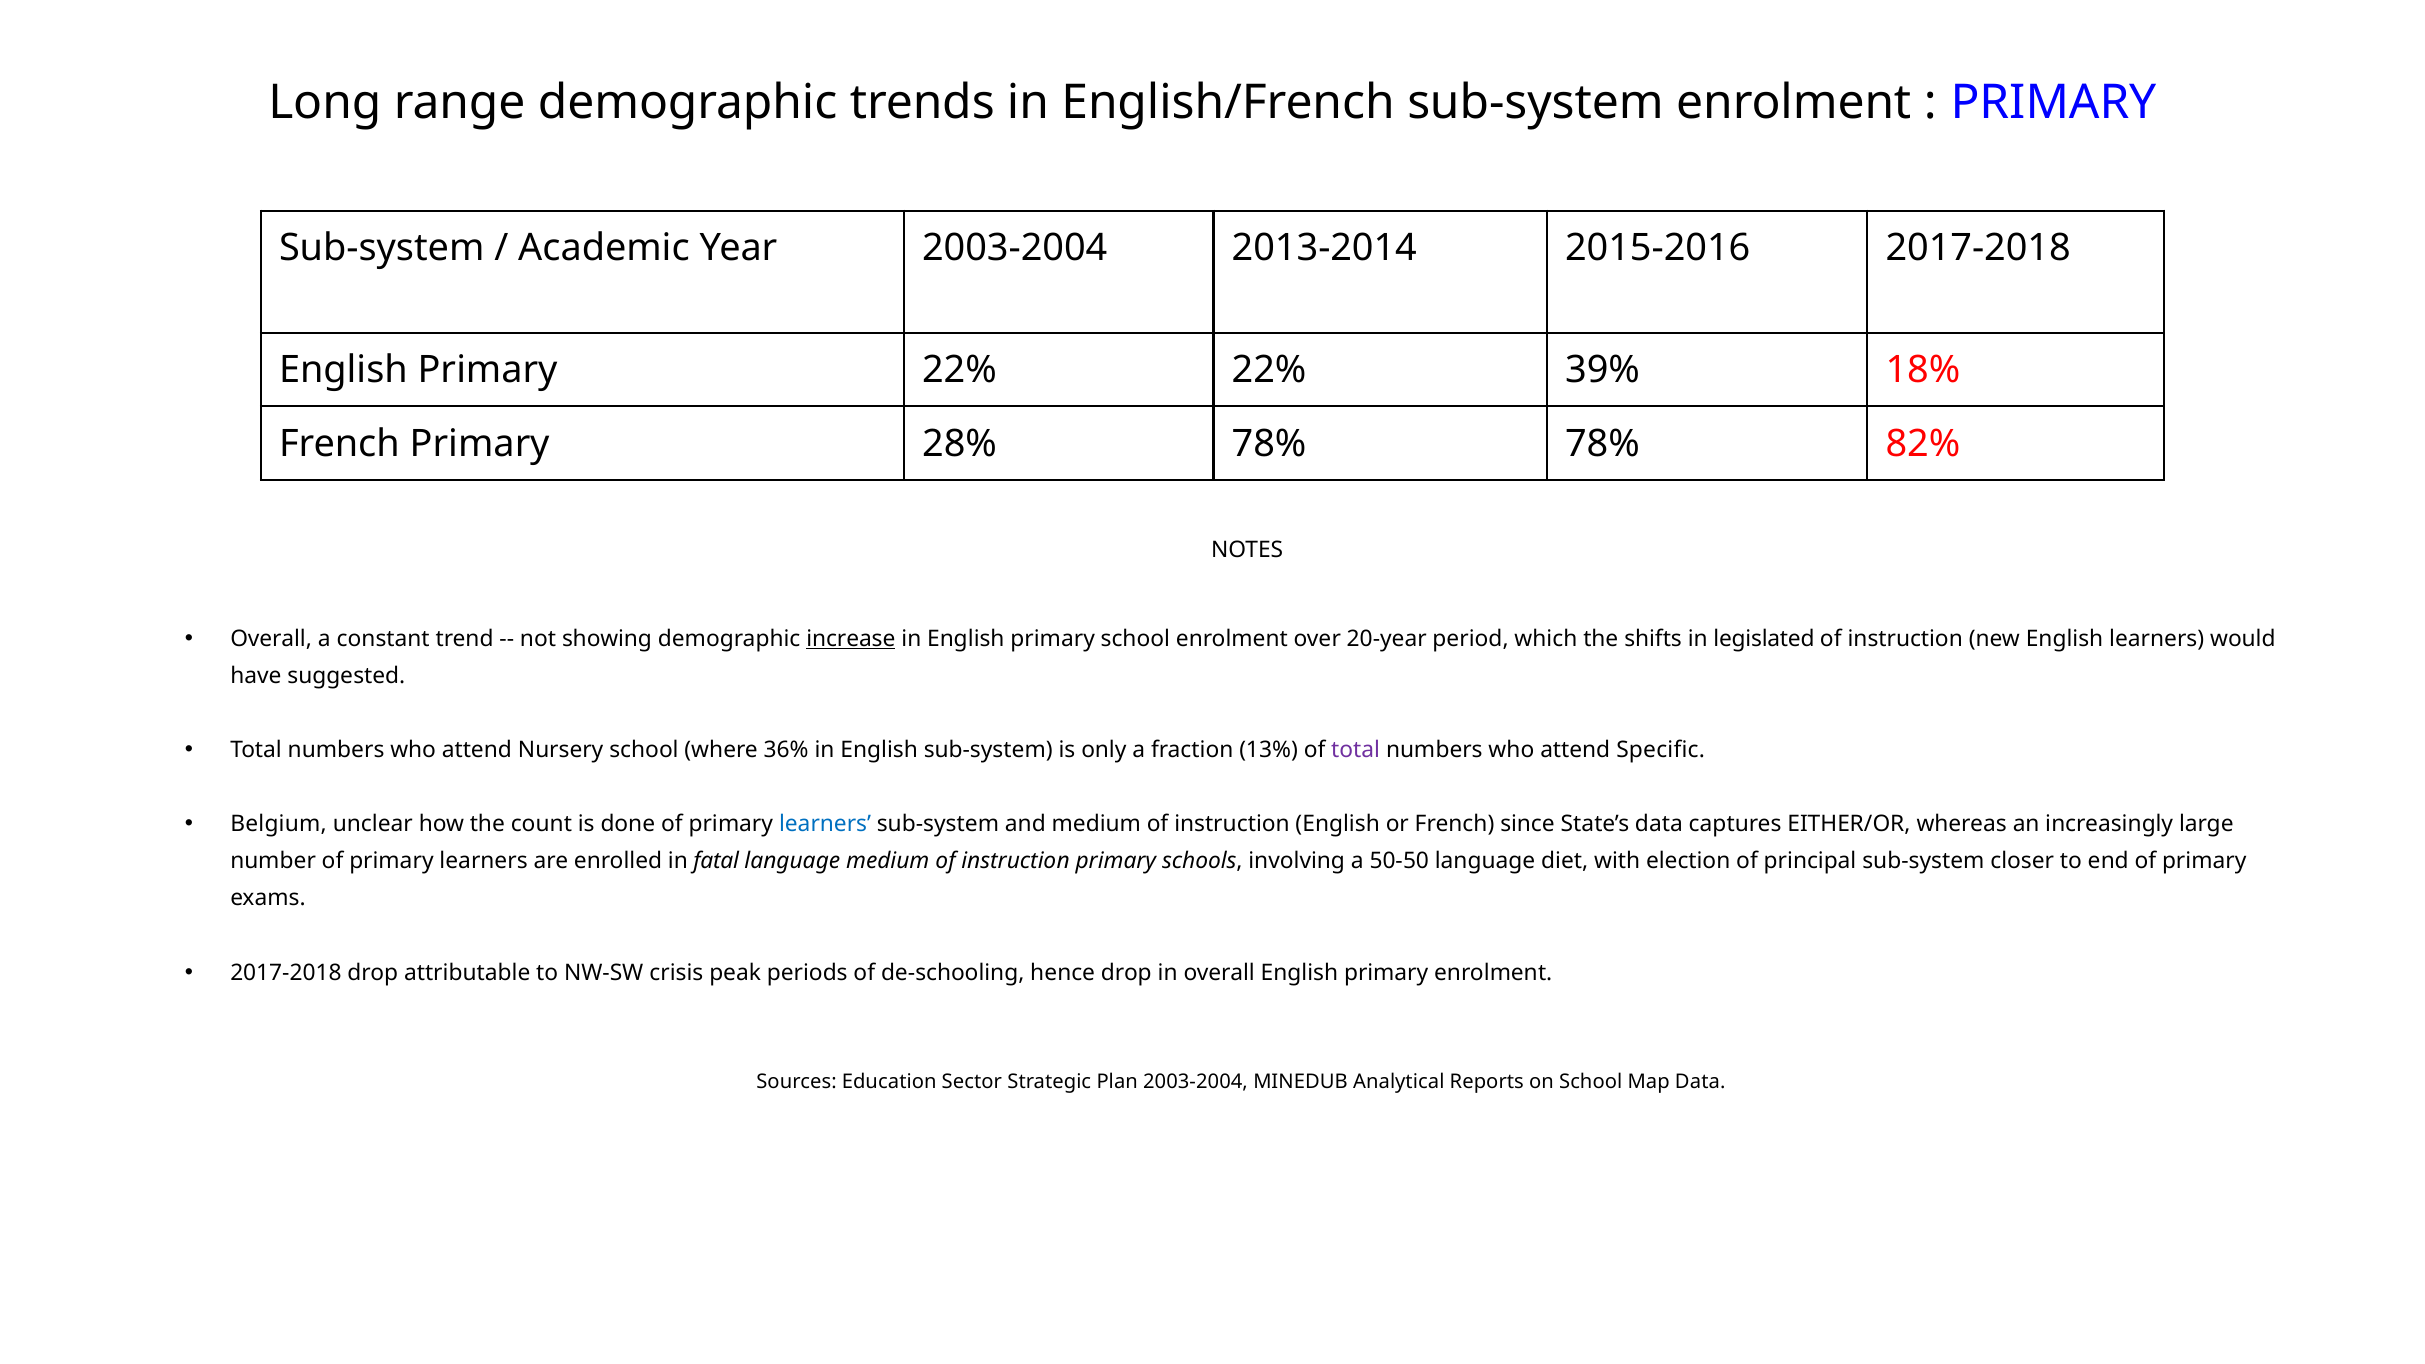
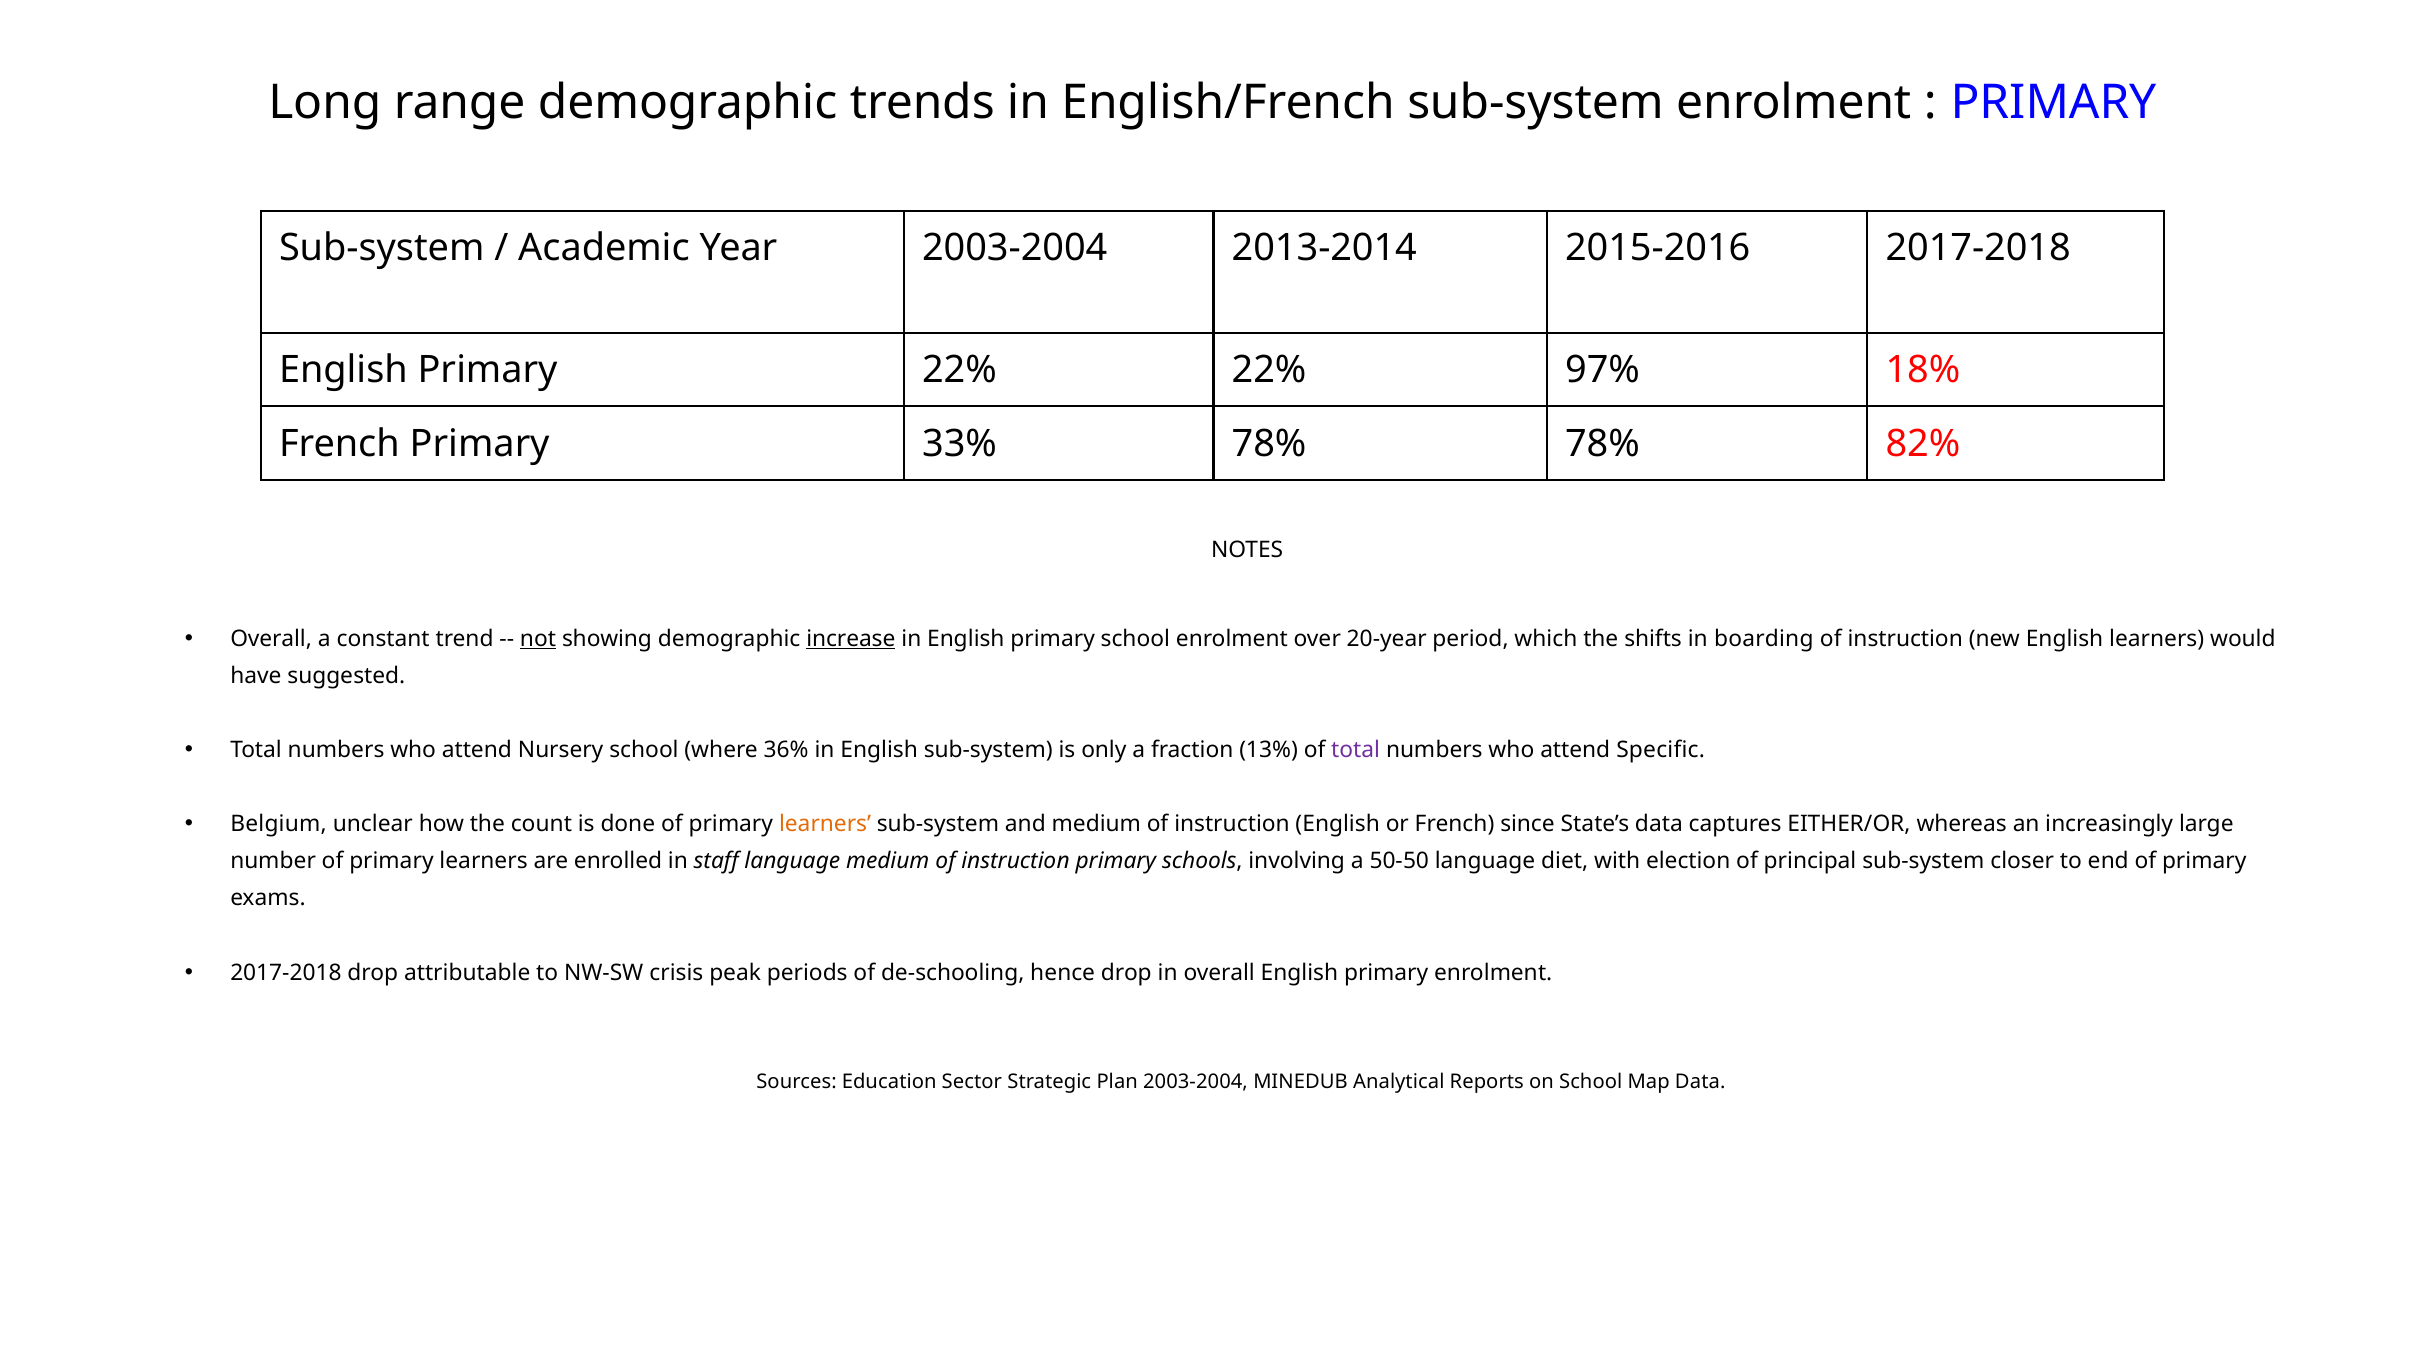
39%: 39% -> 97%
28%: 28% -> 33%
not underline: none -> present
legislated: legislated -> boarding
learners at (825, 824) colour: blue -> orange
fatal: fatal -> staff
